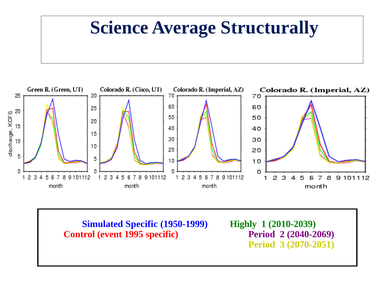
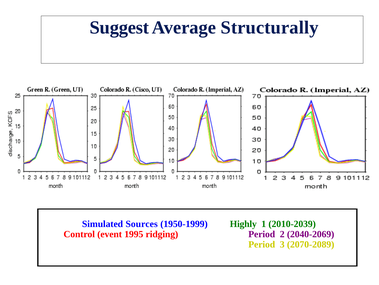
Science: Science -> Suggest
Simulated Specific: Specific -> Sources
1995 specific: specific -> ridging
2070-2051: 2070-2051 -> 2070-2089
